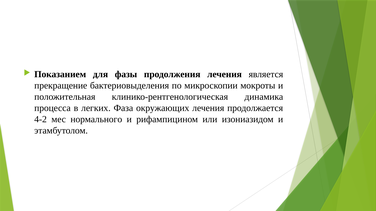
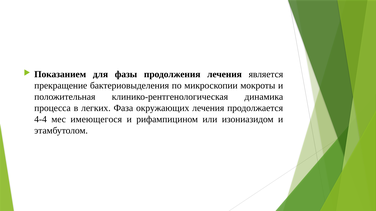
4-2: 4-2 -> 4-4
нормального: нормального -> имеющегося
